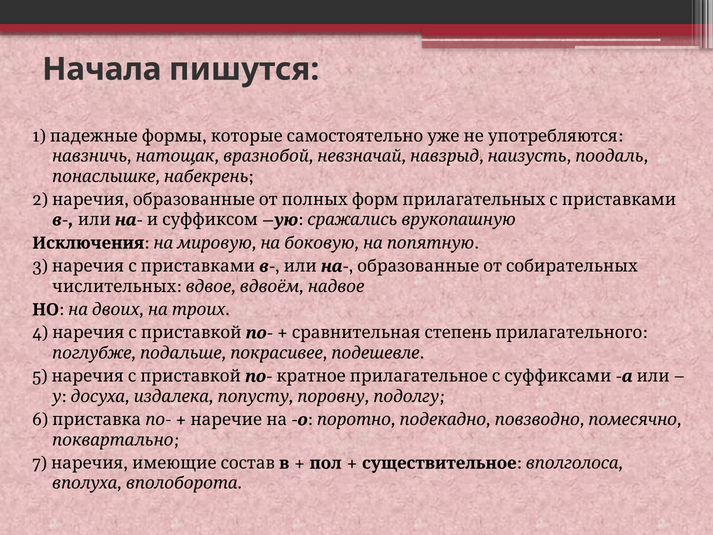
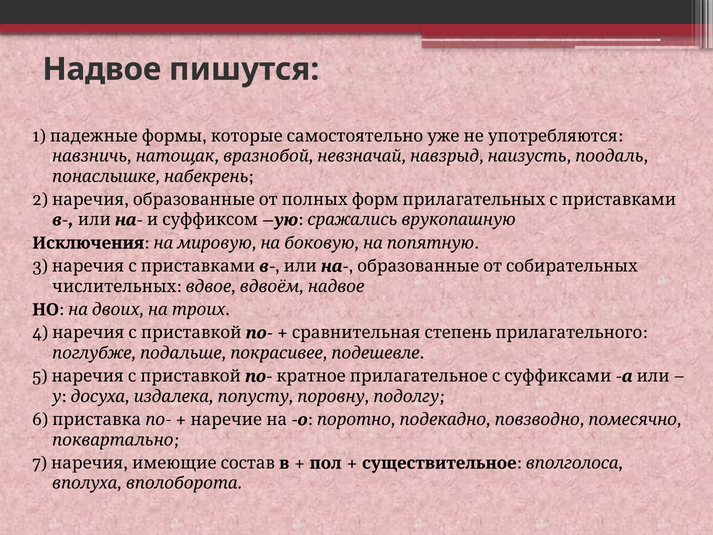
Начала at (102, 69): Начала -> Надвое
